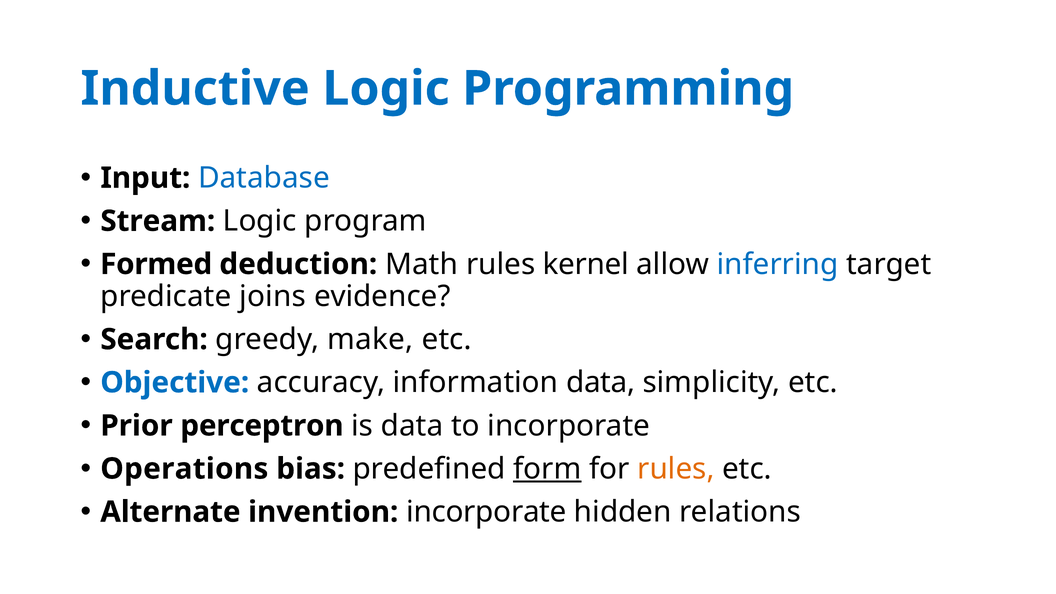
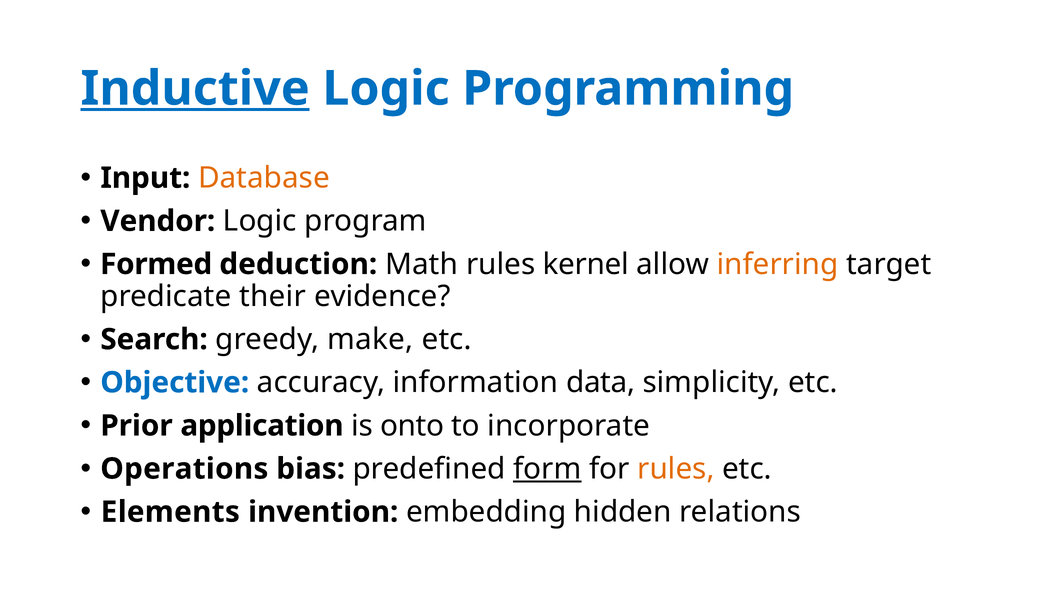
Inductive underline: none -> present
Database colour: blue -> orange
Stream: Stream -> Vendor
inferring colour: blue -> orange
joins: joins -> their
perceptron: perceptron -> application
is data: data -> onto
Alternate: Alternate -> Elements
invention incorporate: incorporate -> embedding
